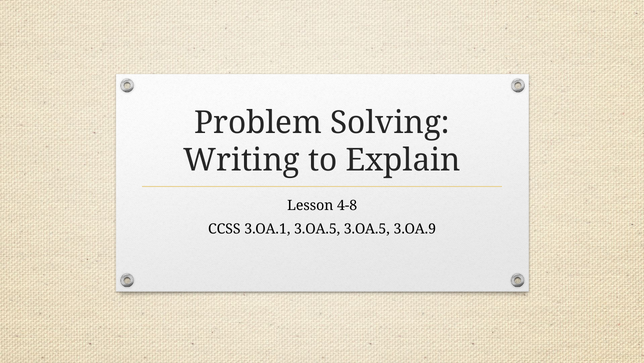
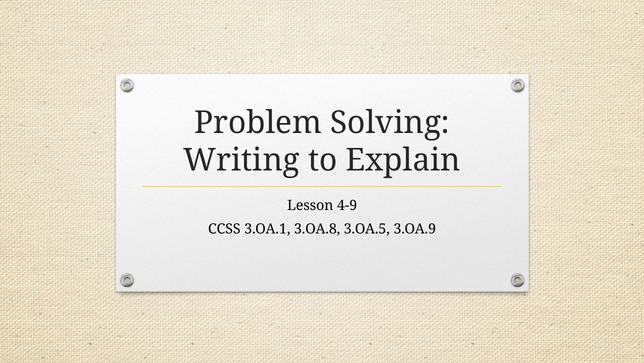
4-8: 4-8 -> 4-9
3.OA.1 3.OA.5: 3.OA.5 -> 3.OA.8
